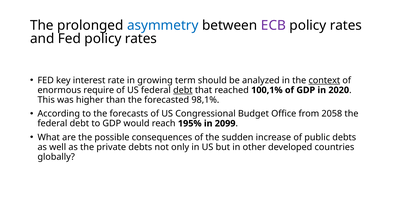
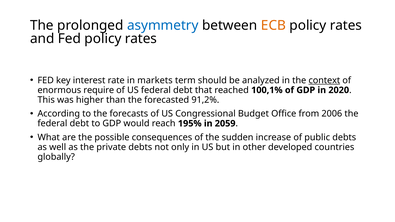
ECB colour: purple -> orange
growing: growing -> markets
debt at (183, 90) underline: present -> none
98,1%: 98,1% -> 91,2%
2058: 2058 -> 2006
2099: 2099 -> 2059
